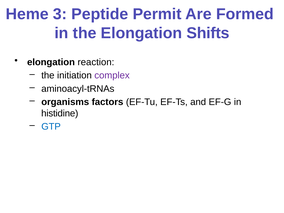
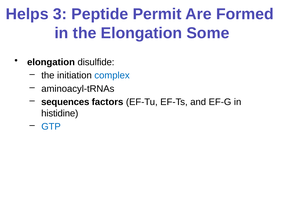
Heme: Heme -> Helps
Shifts: Shifts -> Some
reaction: reaction -> disulfide
complex colour: purple -> blue
organisms: organisms -> sequences
